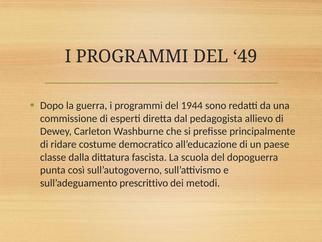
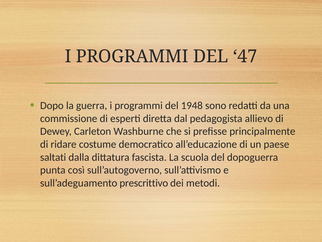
49: 49 -> 47
1944: 1944 -> 1948
classe: classe -> saltati
